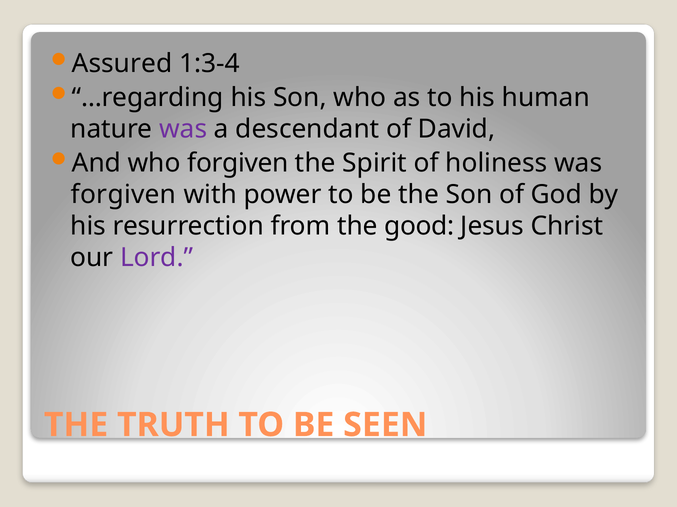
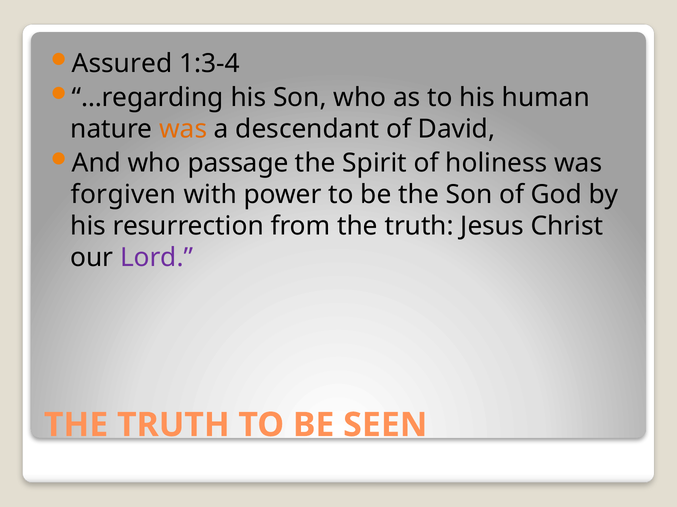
was at (183, 129) colour: purple -> orange
who forgiven: forgiven -> passage
from the good: good -> truth
